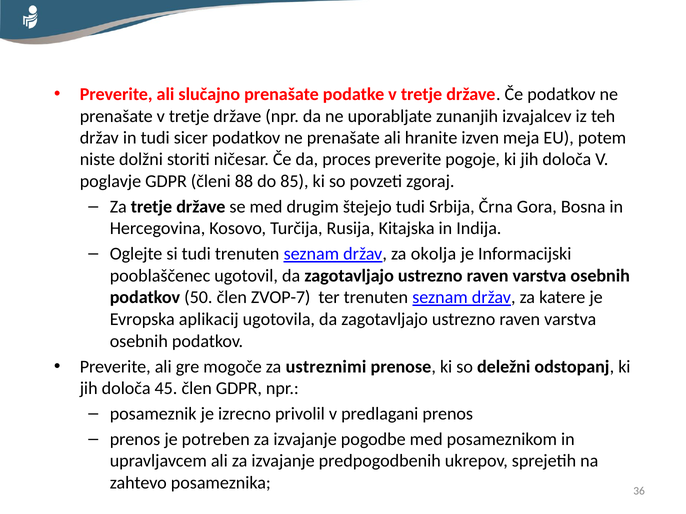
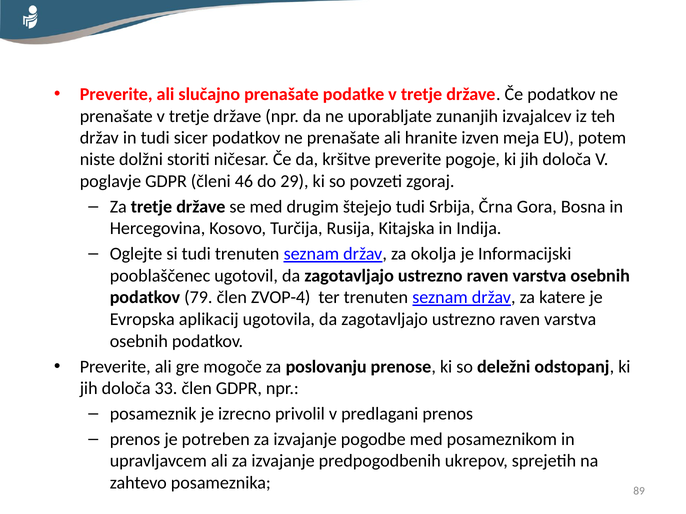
proces: proces -> kršitve
88: 88 -> 46
85: 85 -> 29
50: 50 -> 79
ZVOP-7: ZVOP-7 -> ZVOP-4
ustreznimi: ustreznimi -> poslovanju
45: 45 -> 33
36: 36 -> 89
